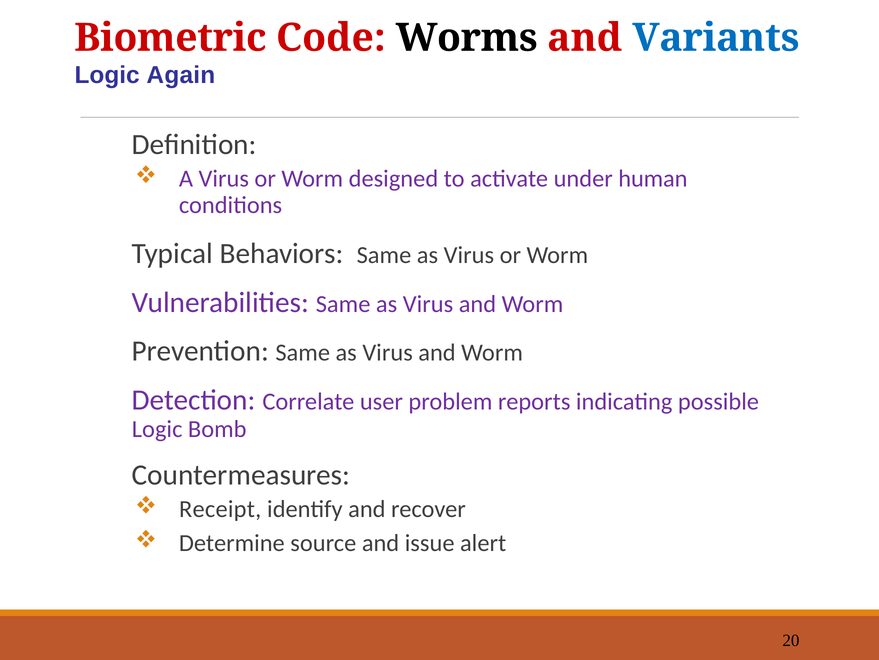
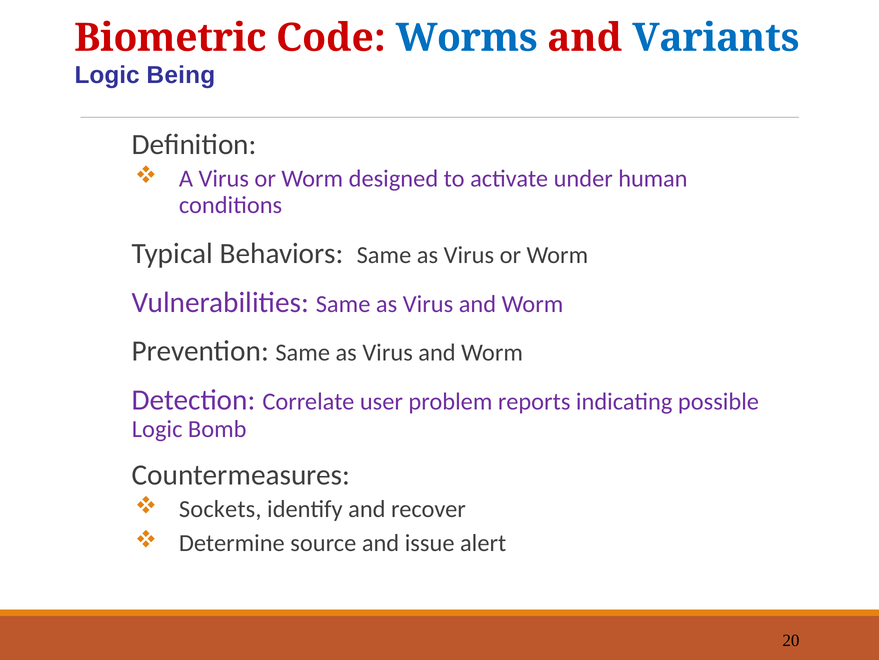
Worms colour: black -> blue
Again: Again -> Being
Receipt: Receipt -> Sockets
